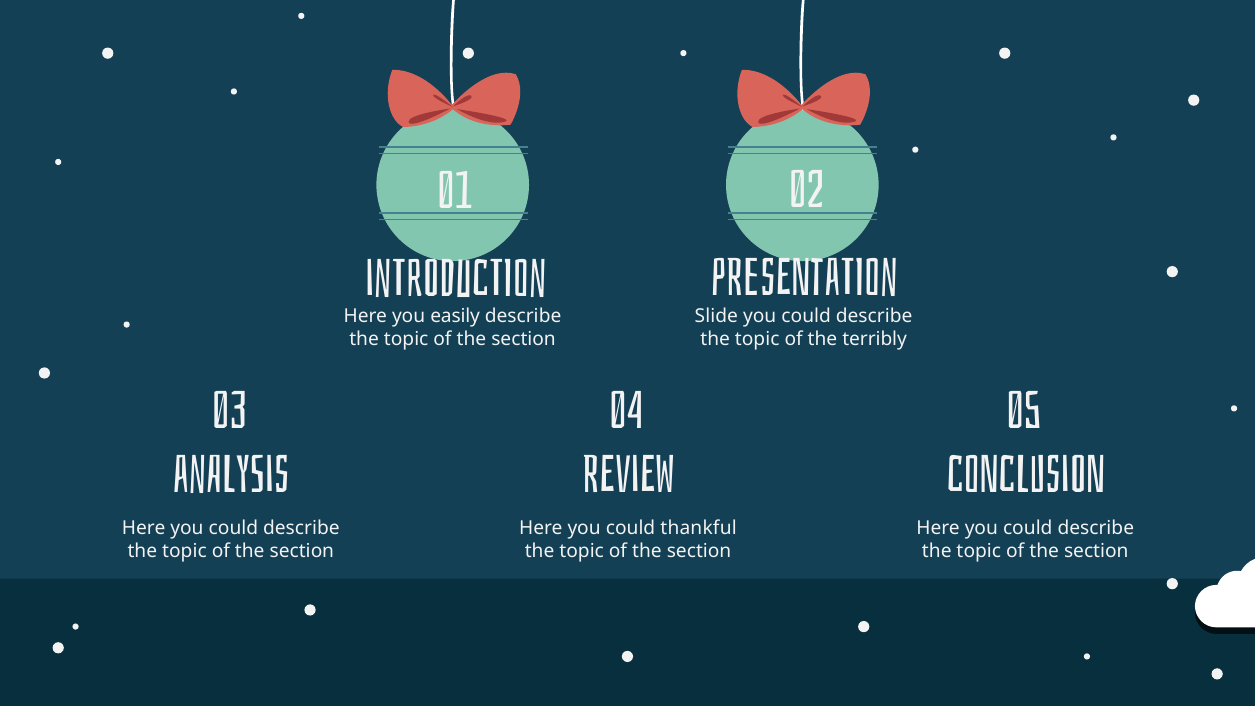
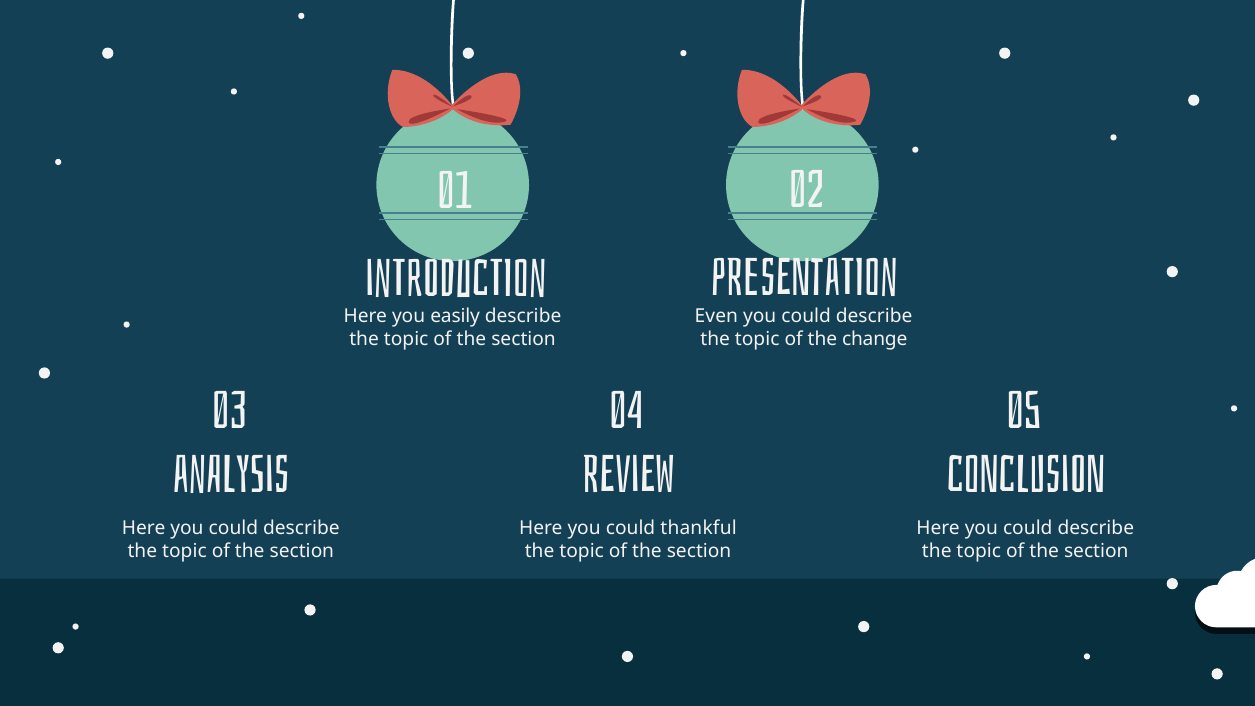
Slide: Slide -> Even
terribly: terribly -> change
